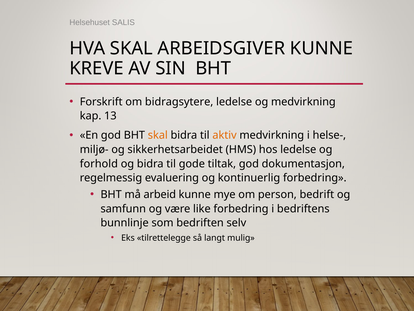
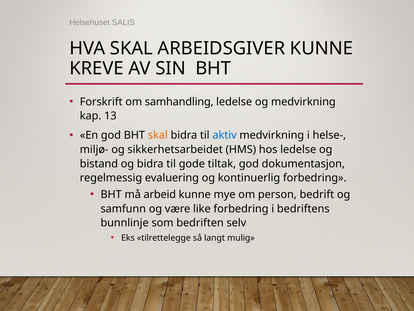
bidragsytere: bidragsytere -> samhandling
aktiv colour: orange -> blue
forhold: forhold -> bistand
